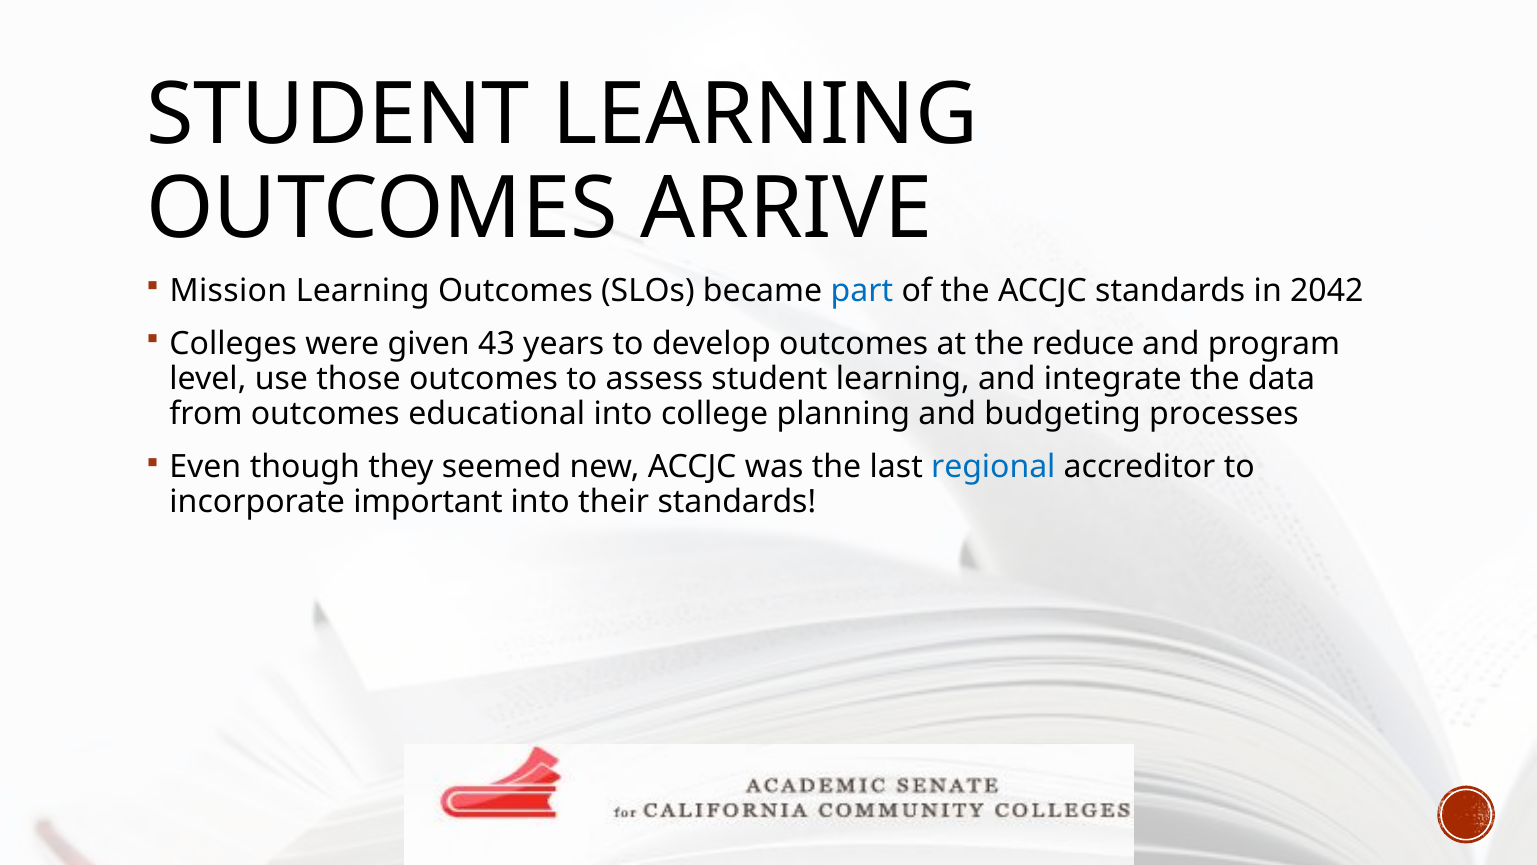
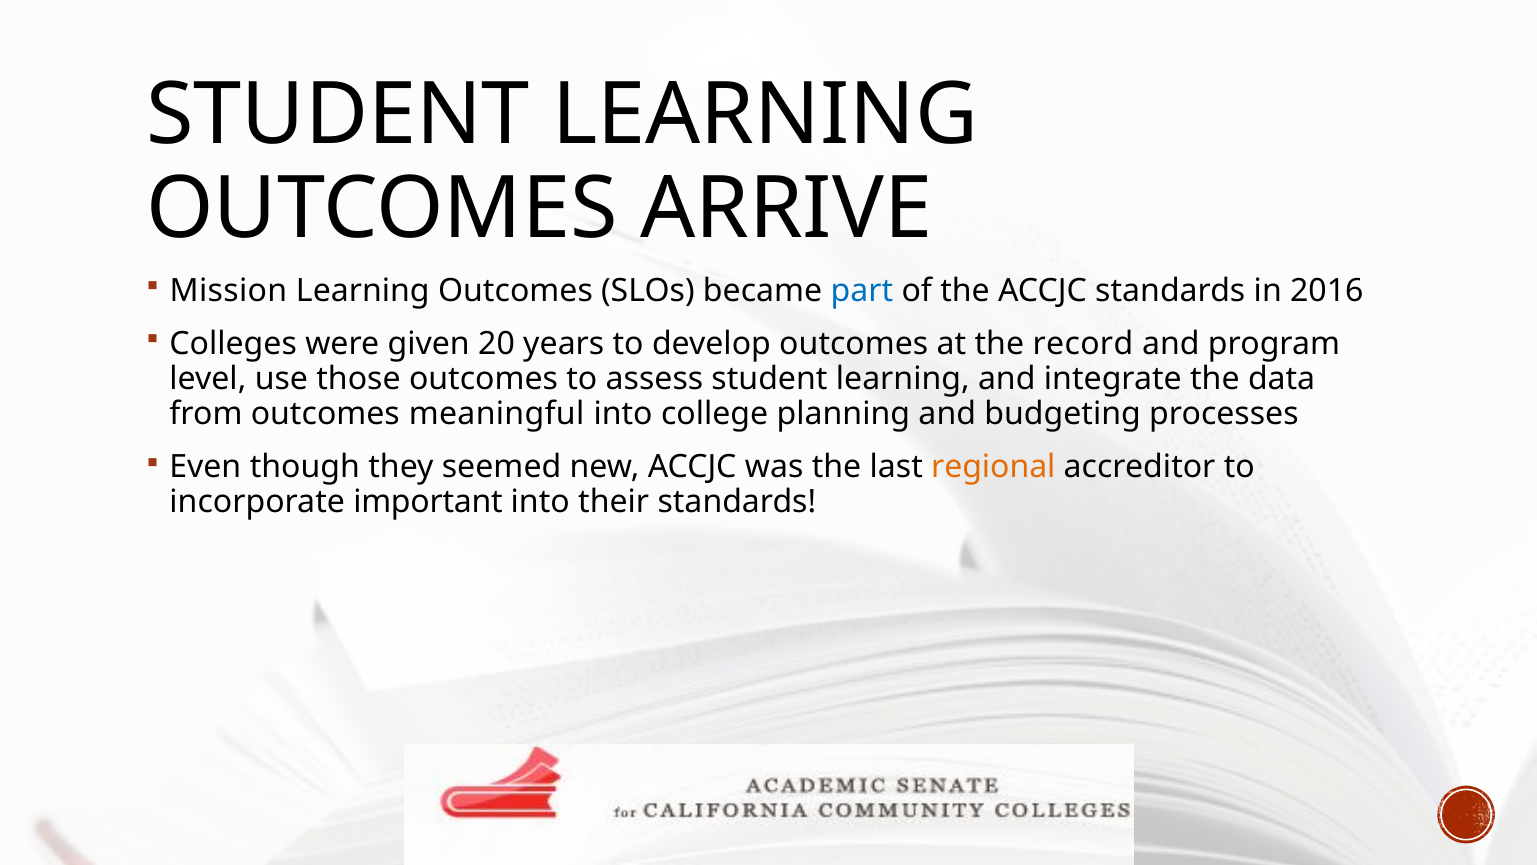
2042: 2042 -> 2016
43: 43 -> 20
reduce: reduce -> record
educational: educational -> meaningful
regional colour: blue -> orange
